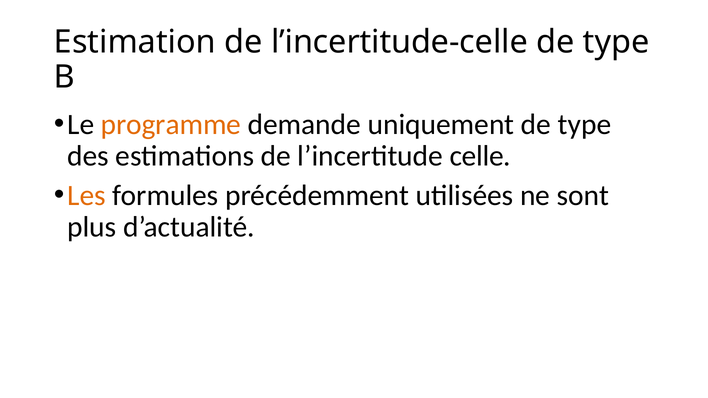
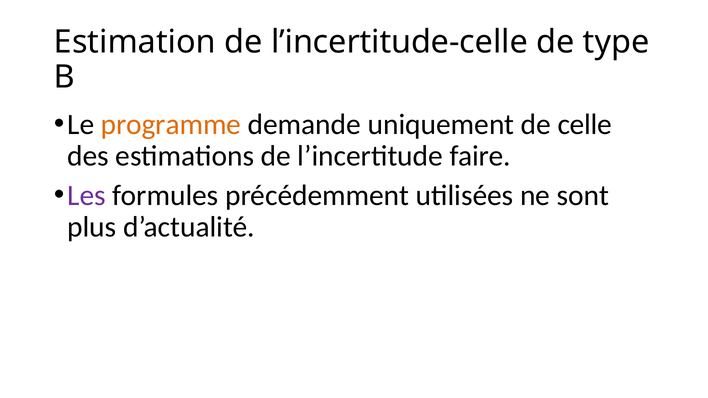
uniquement de type: type -> celle
celle: celle -> faire
Les colour: orange -> purple
